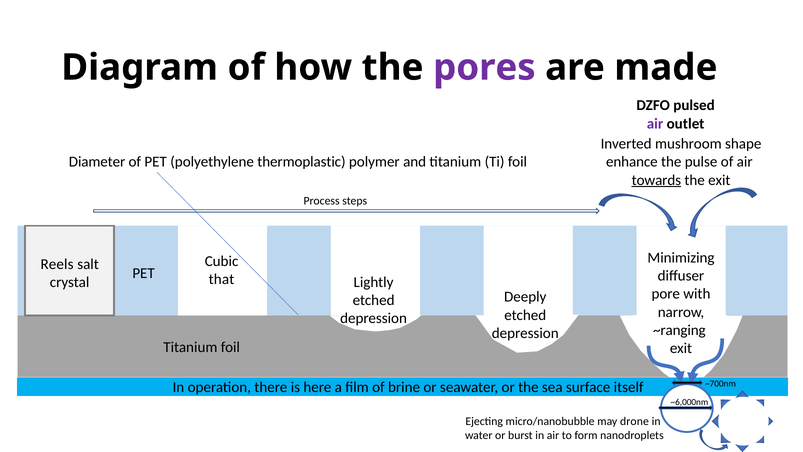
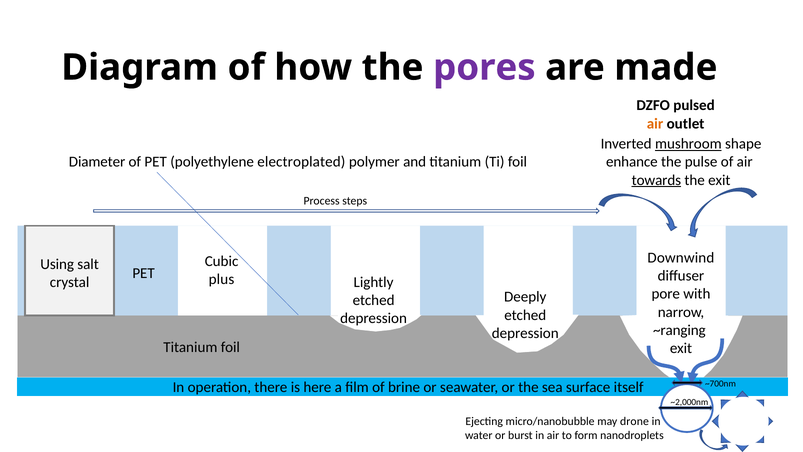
air at (655, 123) colour: purple -> orange
mushroom underline: none -> present
thermoplastic: thermoplastic -> electroplated
Minimizing: Minimizing -> Downwind
Reels: Reels -> Using
that: that -> plus
~6,000nm: ~6,000nm -> ~2,000nm
